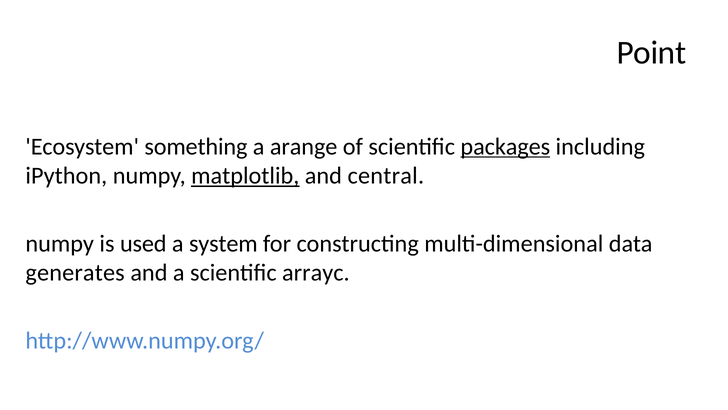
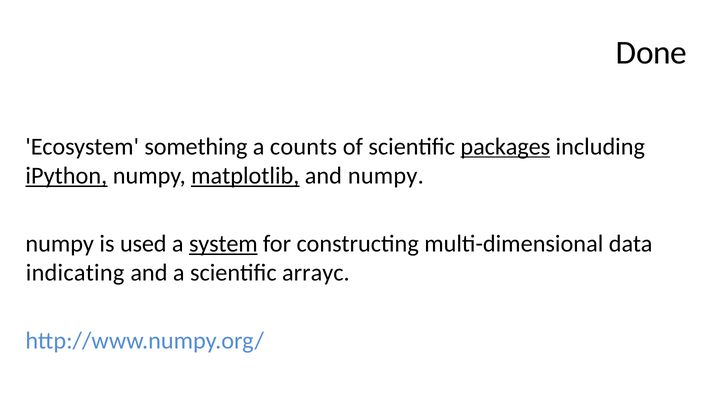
Point: Point -> Done
arange: arange -> counts
iPython underline: none -> present
and central: central -> numpy
system underline: none -> present
generates: generates -> indicating
